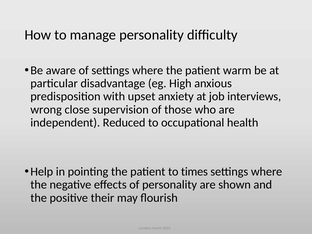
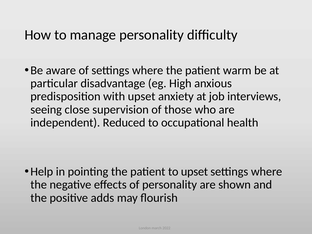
wrong: wrong -> seeing
to times: times -> upset
their: their -> adds
